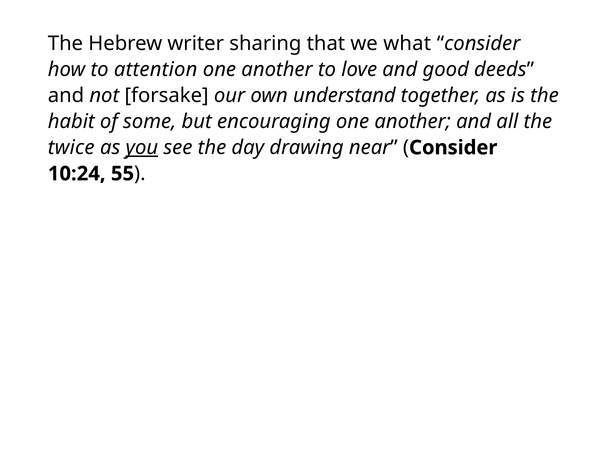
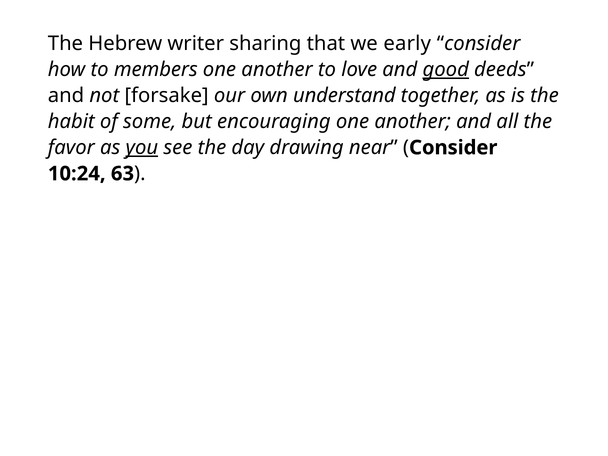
what: what -> early
attention: attention -> members
good underline: none -> present
twice: twice -> favor
55: 55 -> 63
